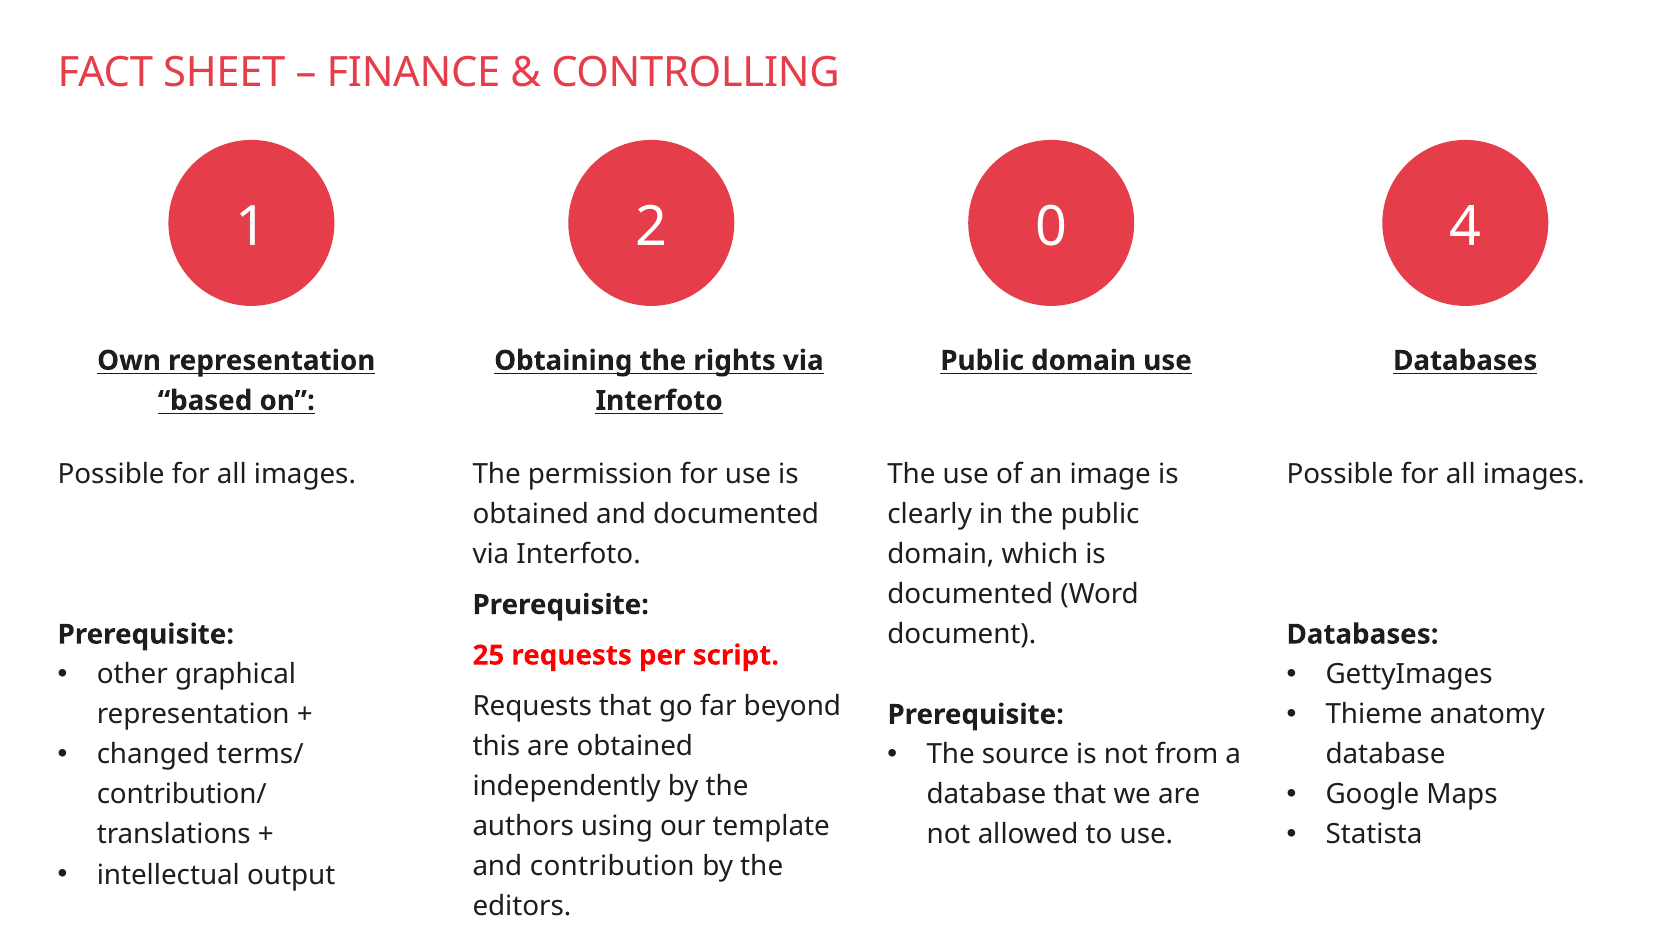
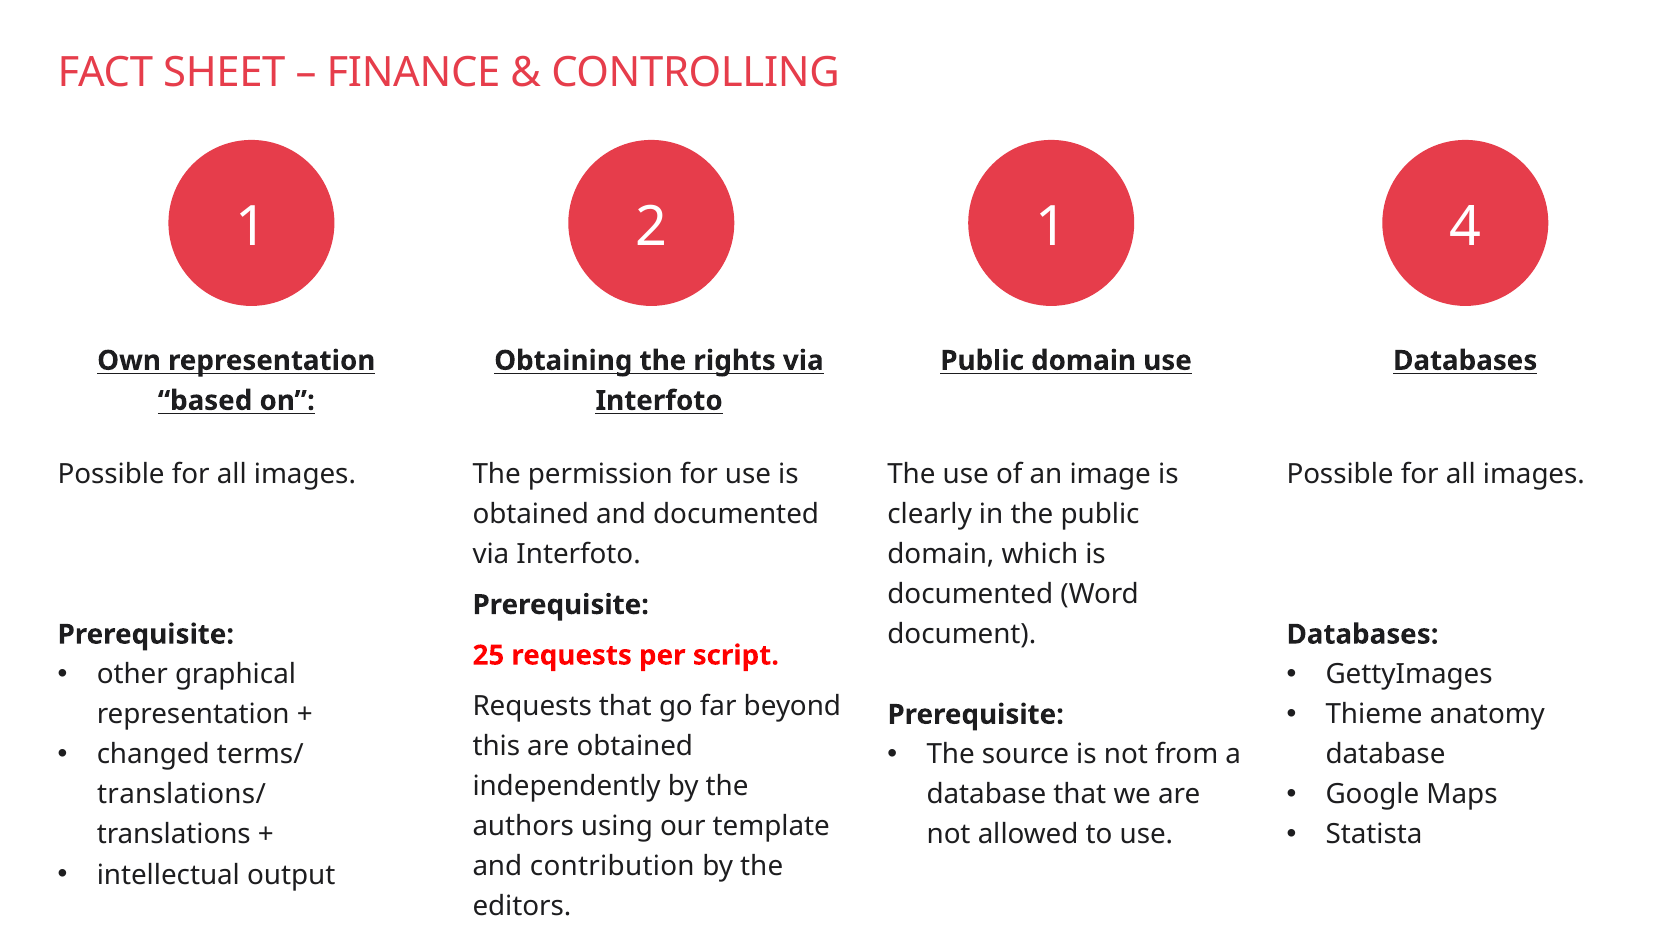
2 0: 0 -> 1
contribution/: contribution/ -> translations/
